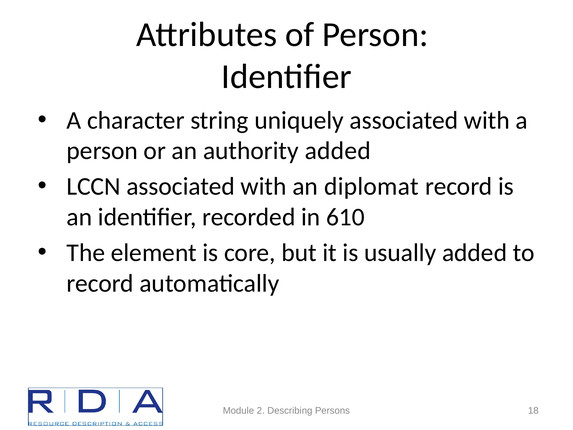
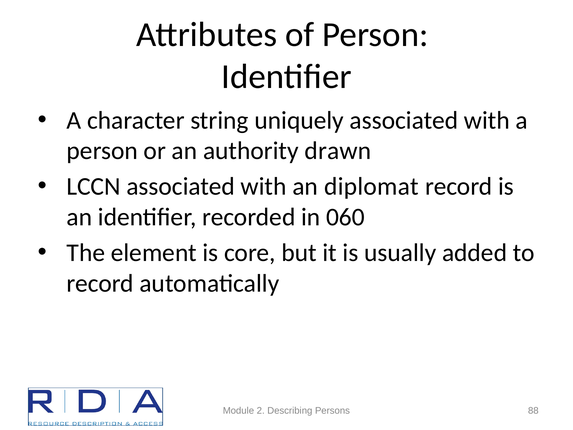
authority added: added -> drawn
610: 610 -> 060
18: 18 -> 88
